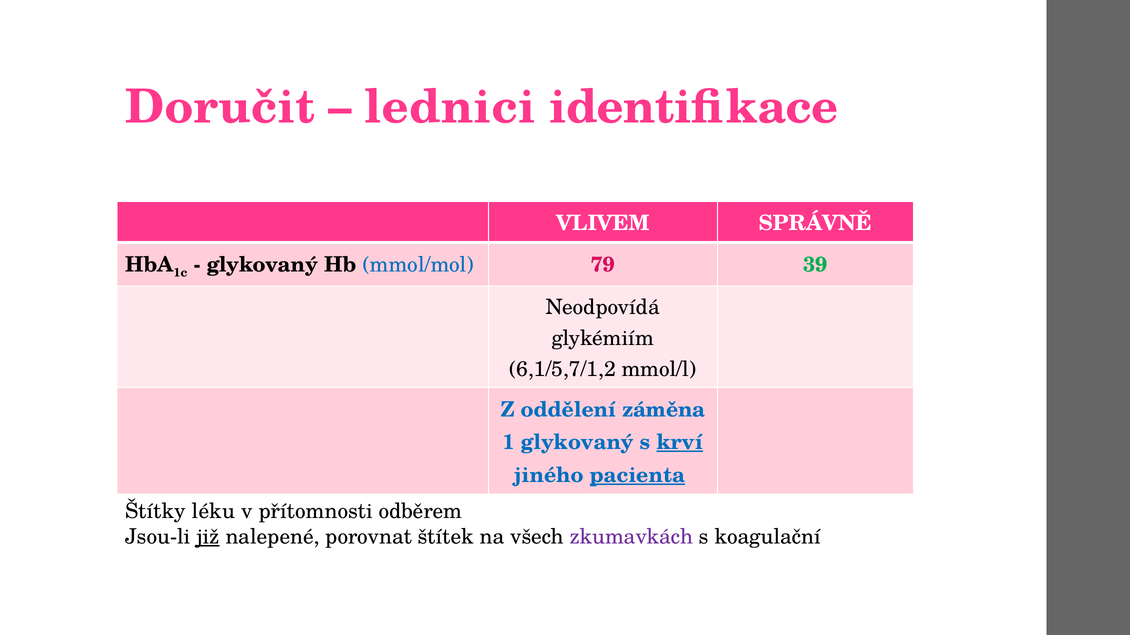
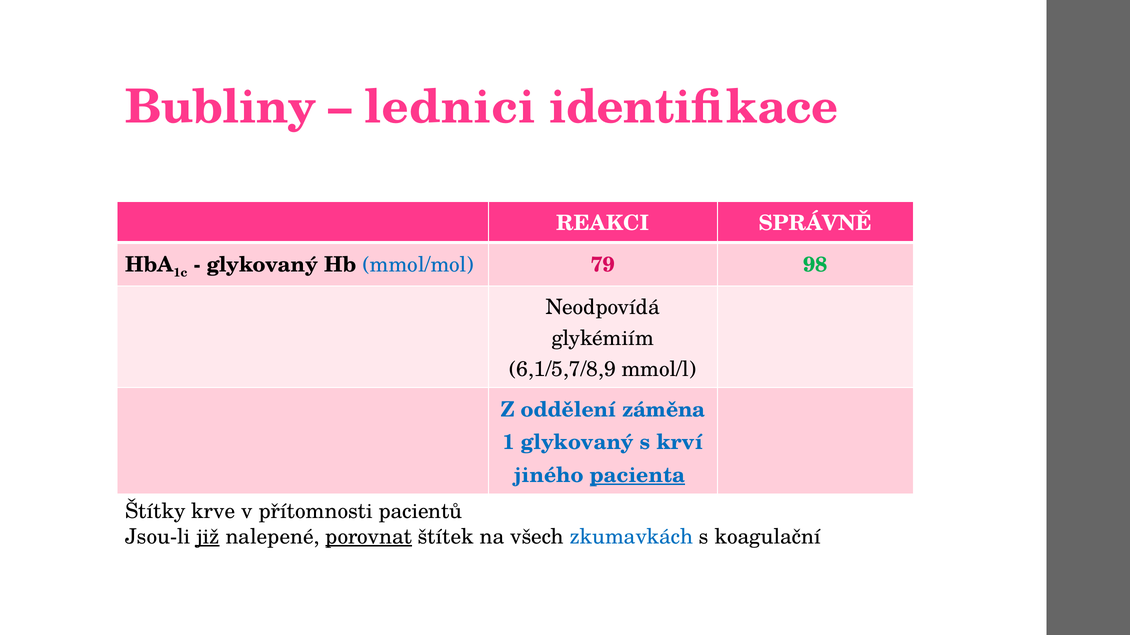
Doručit: Doručit -> Bubliny
VLIVEM: VLIVEM -> REAKCI
39: 39 -> 98
6,1/5,7/1,2: 6,1/5,7/1,2 -> 6,1/5,7/8,9
krví underline: present -> none
léku: léku -> krve
odběrem: odběrem -> pacientů
porovnat underline: none -> present
zkumavkách colour: purple -> blue
